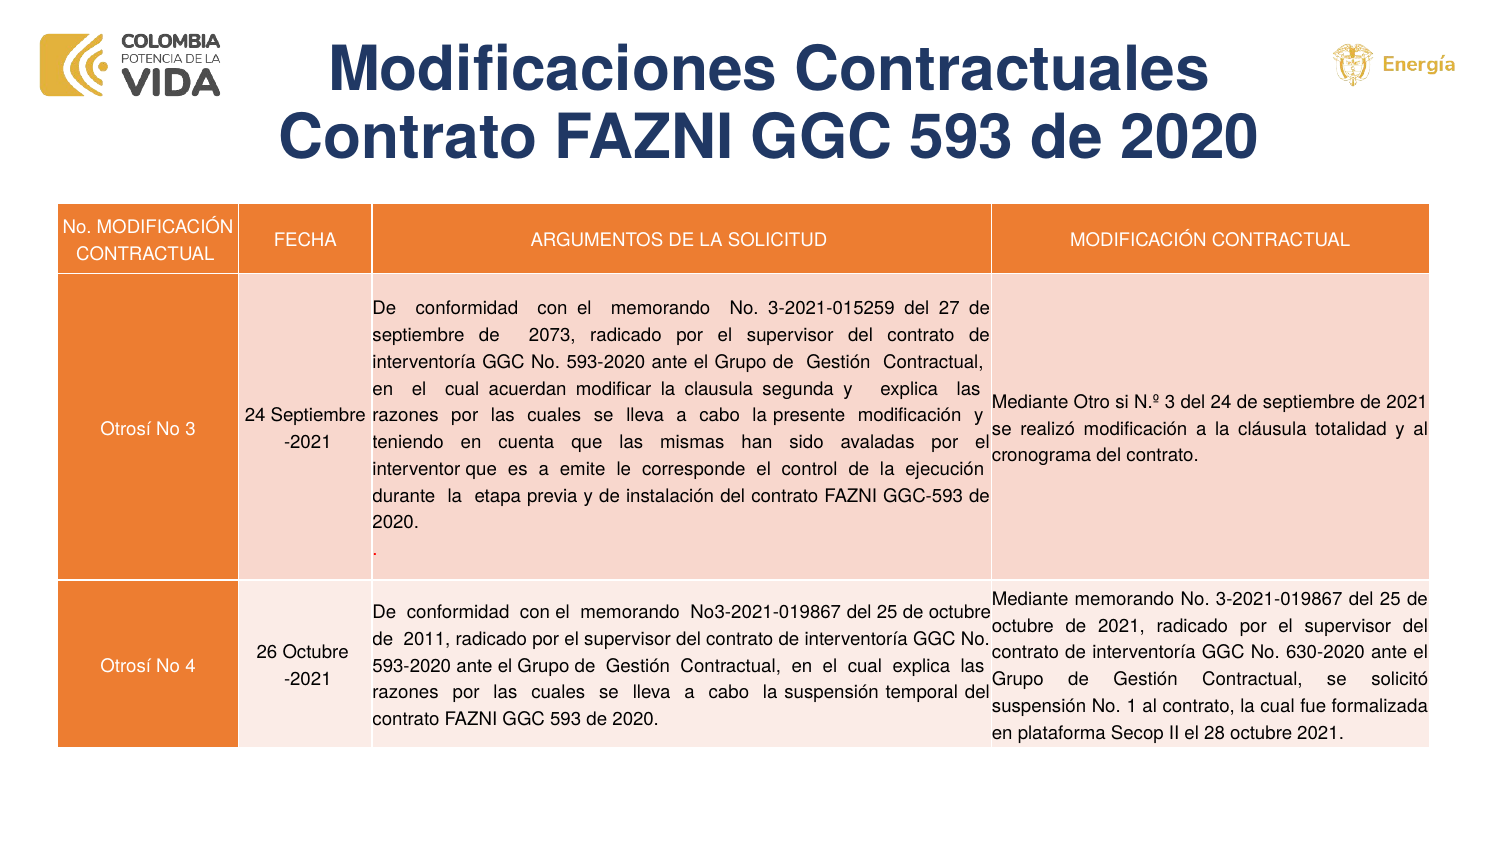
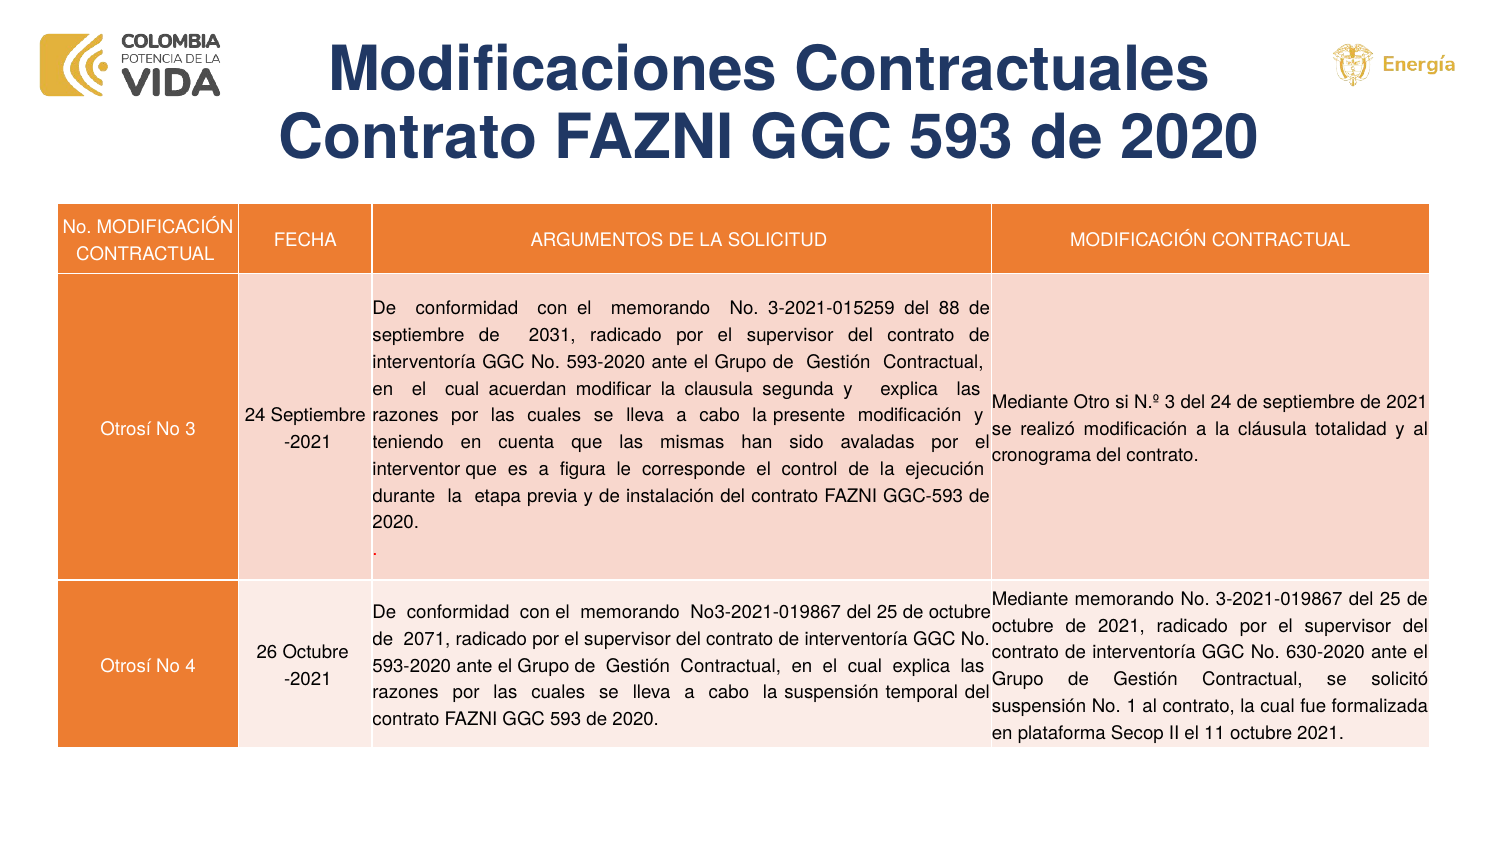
27: 27 -> 88
2073: 2073 -> 2031
emite: emite -> figura
2011: 2011 -> 2071
28: 28 -> 11
